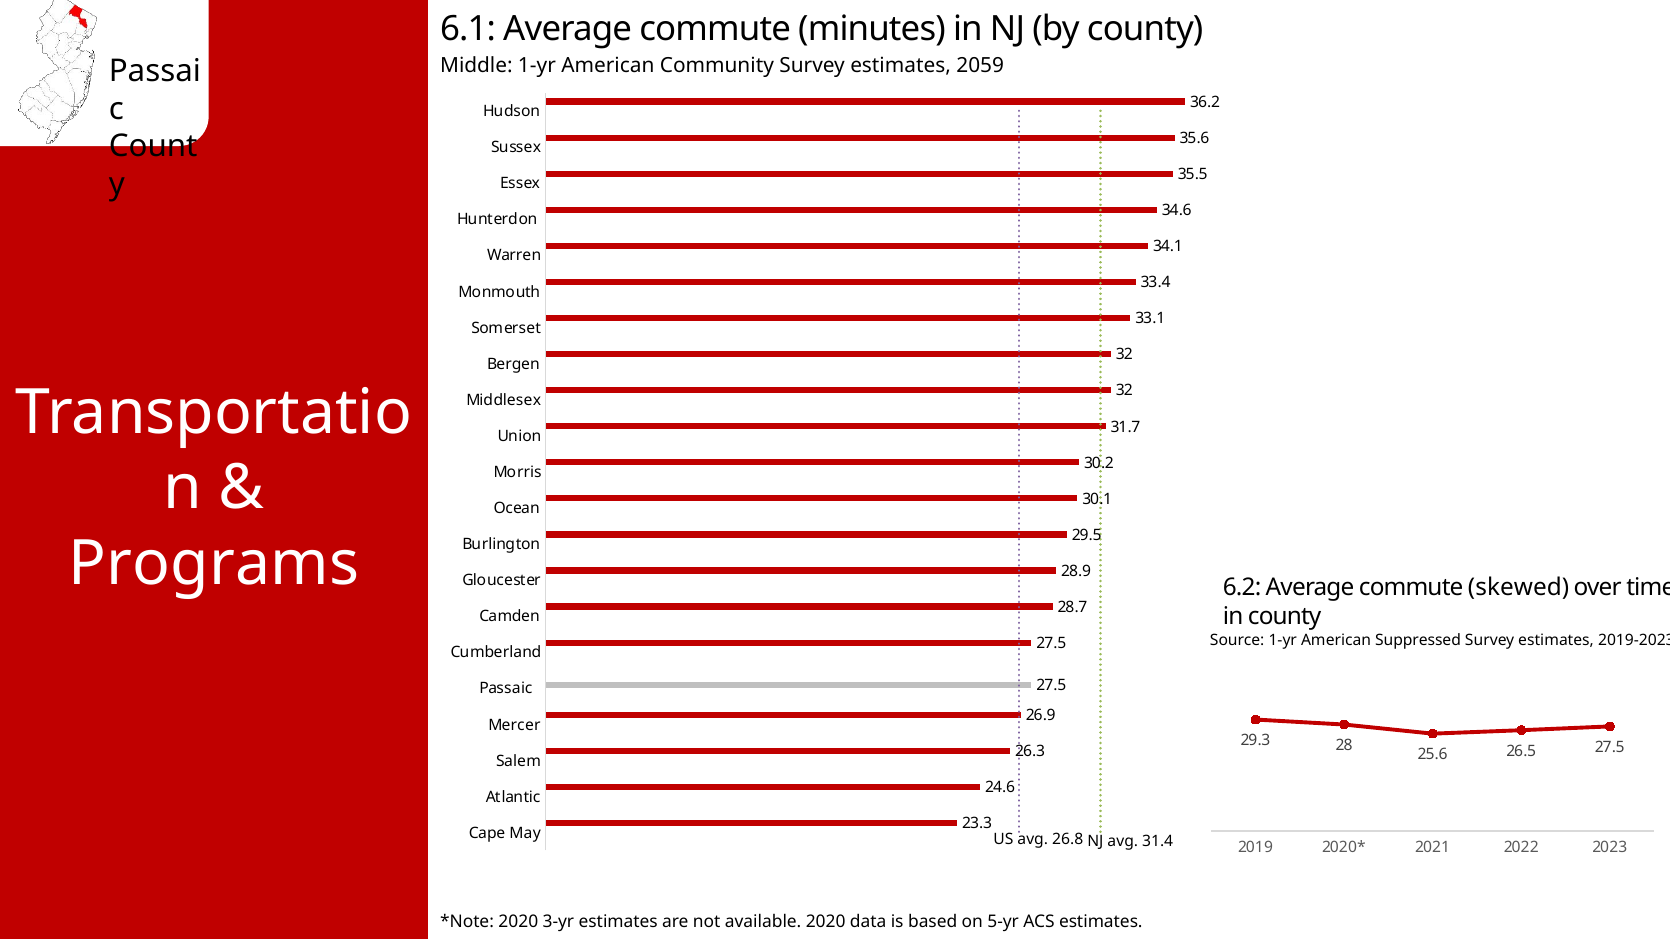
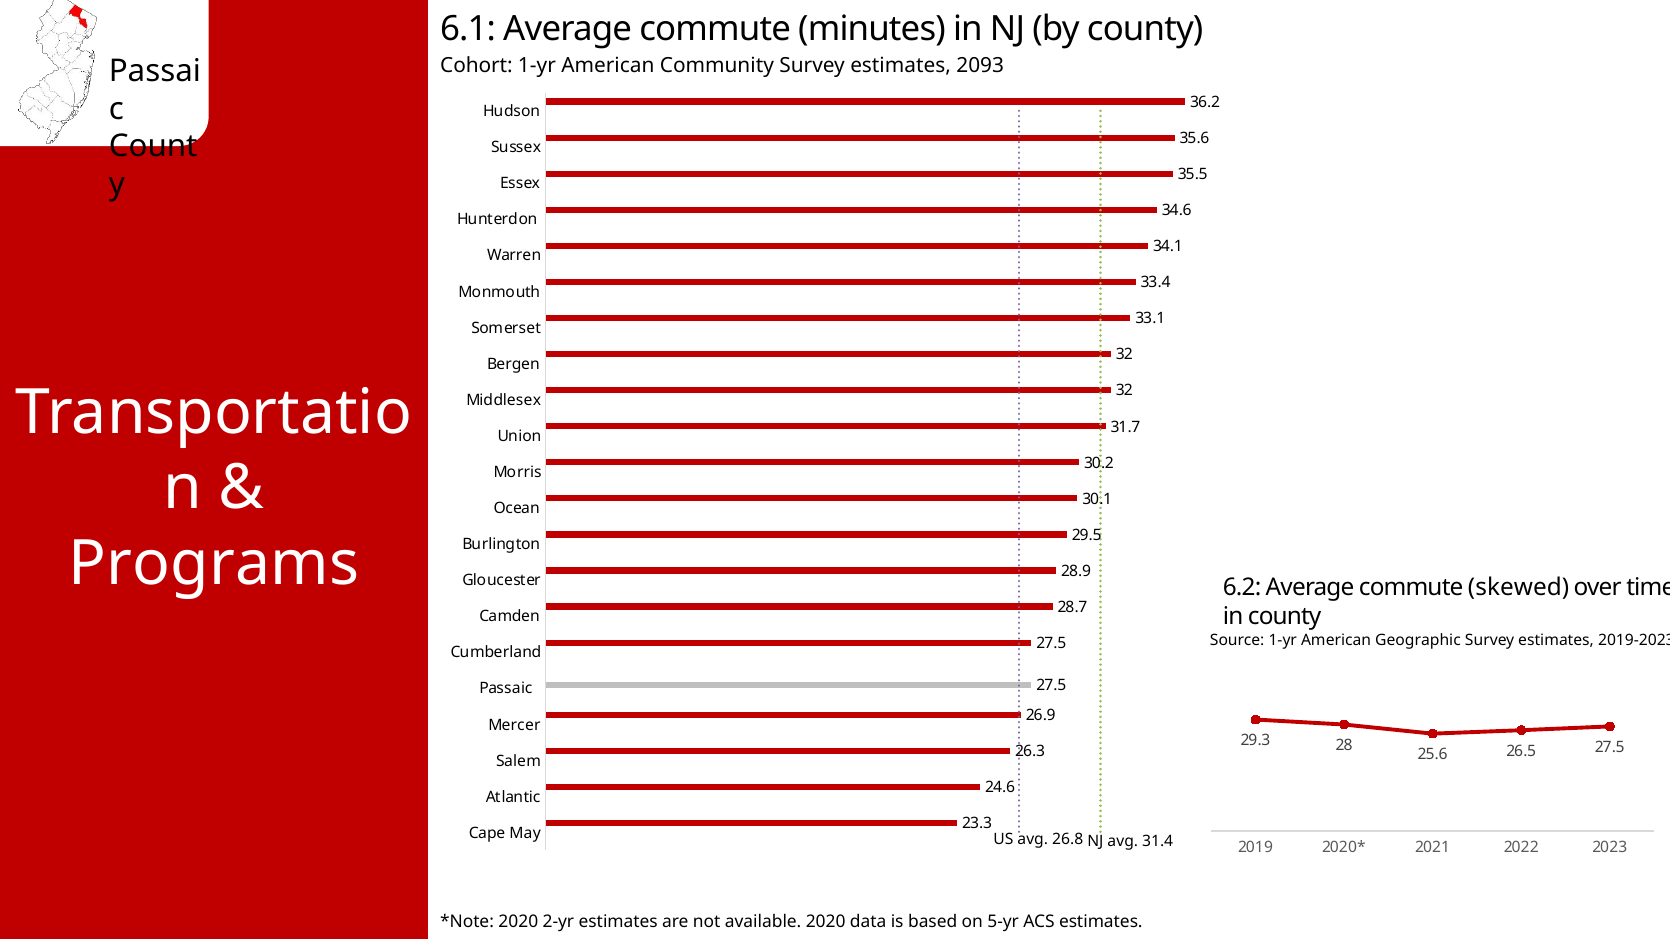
Middle: Middle -> Cohort
2059: 2059 -> 2093
Suppressed: Suppressed -> Geographic
3-yr: 3-yr -> 2-yr
